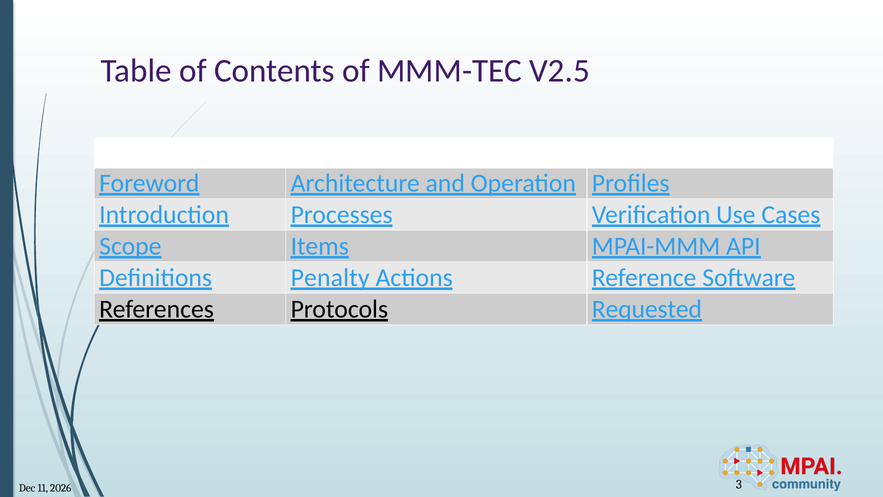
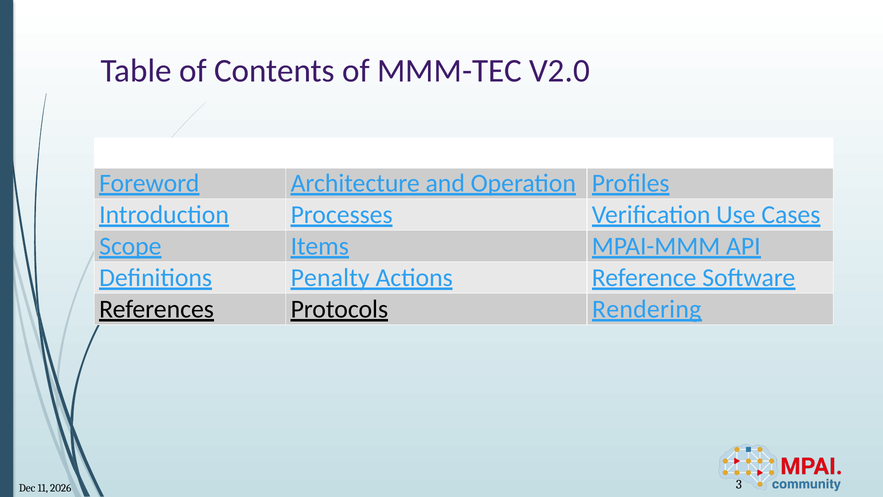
V2.5: V2.5 -> V2.0
Requested: Requested -> Rendering
